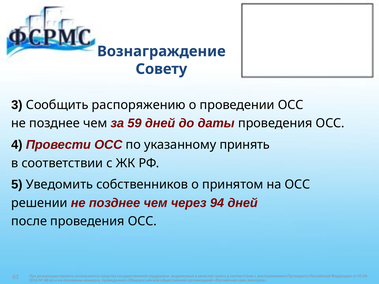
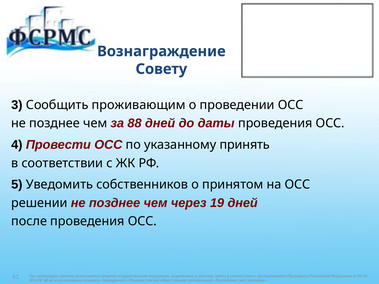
распоряжению: распоряжению -> проживающим
59: 59 -> 88
94: 94 -> 19
